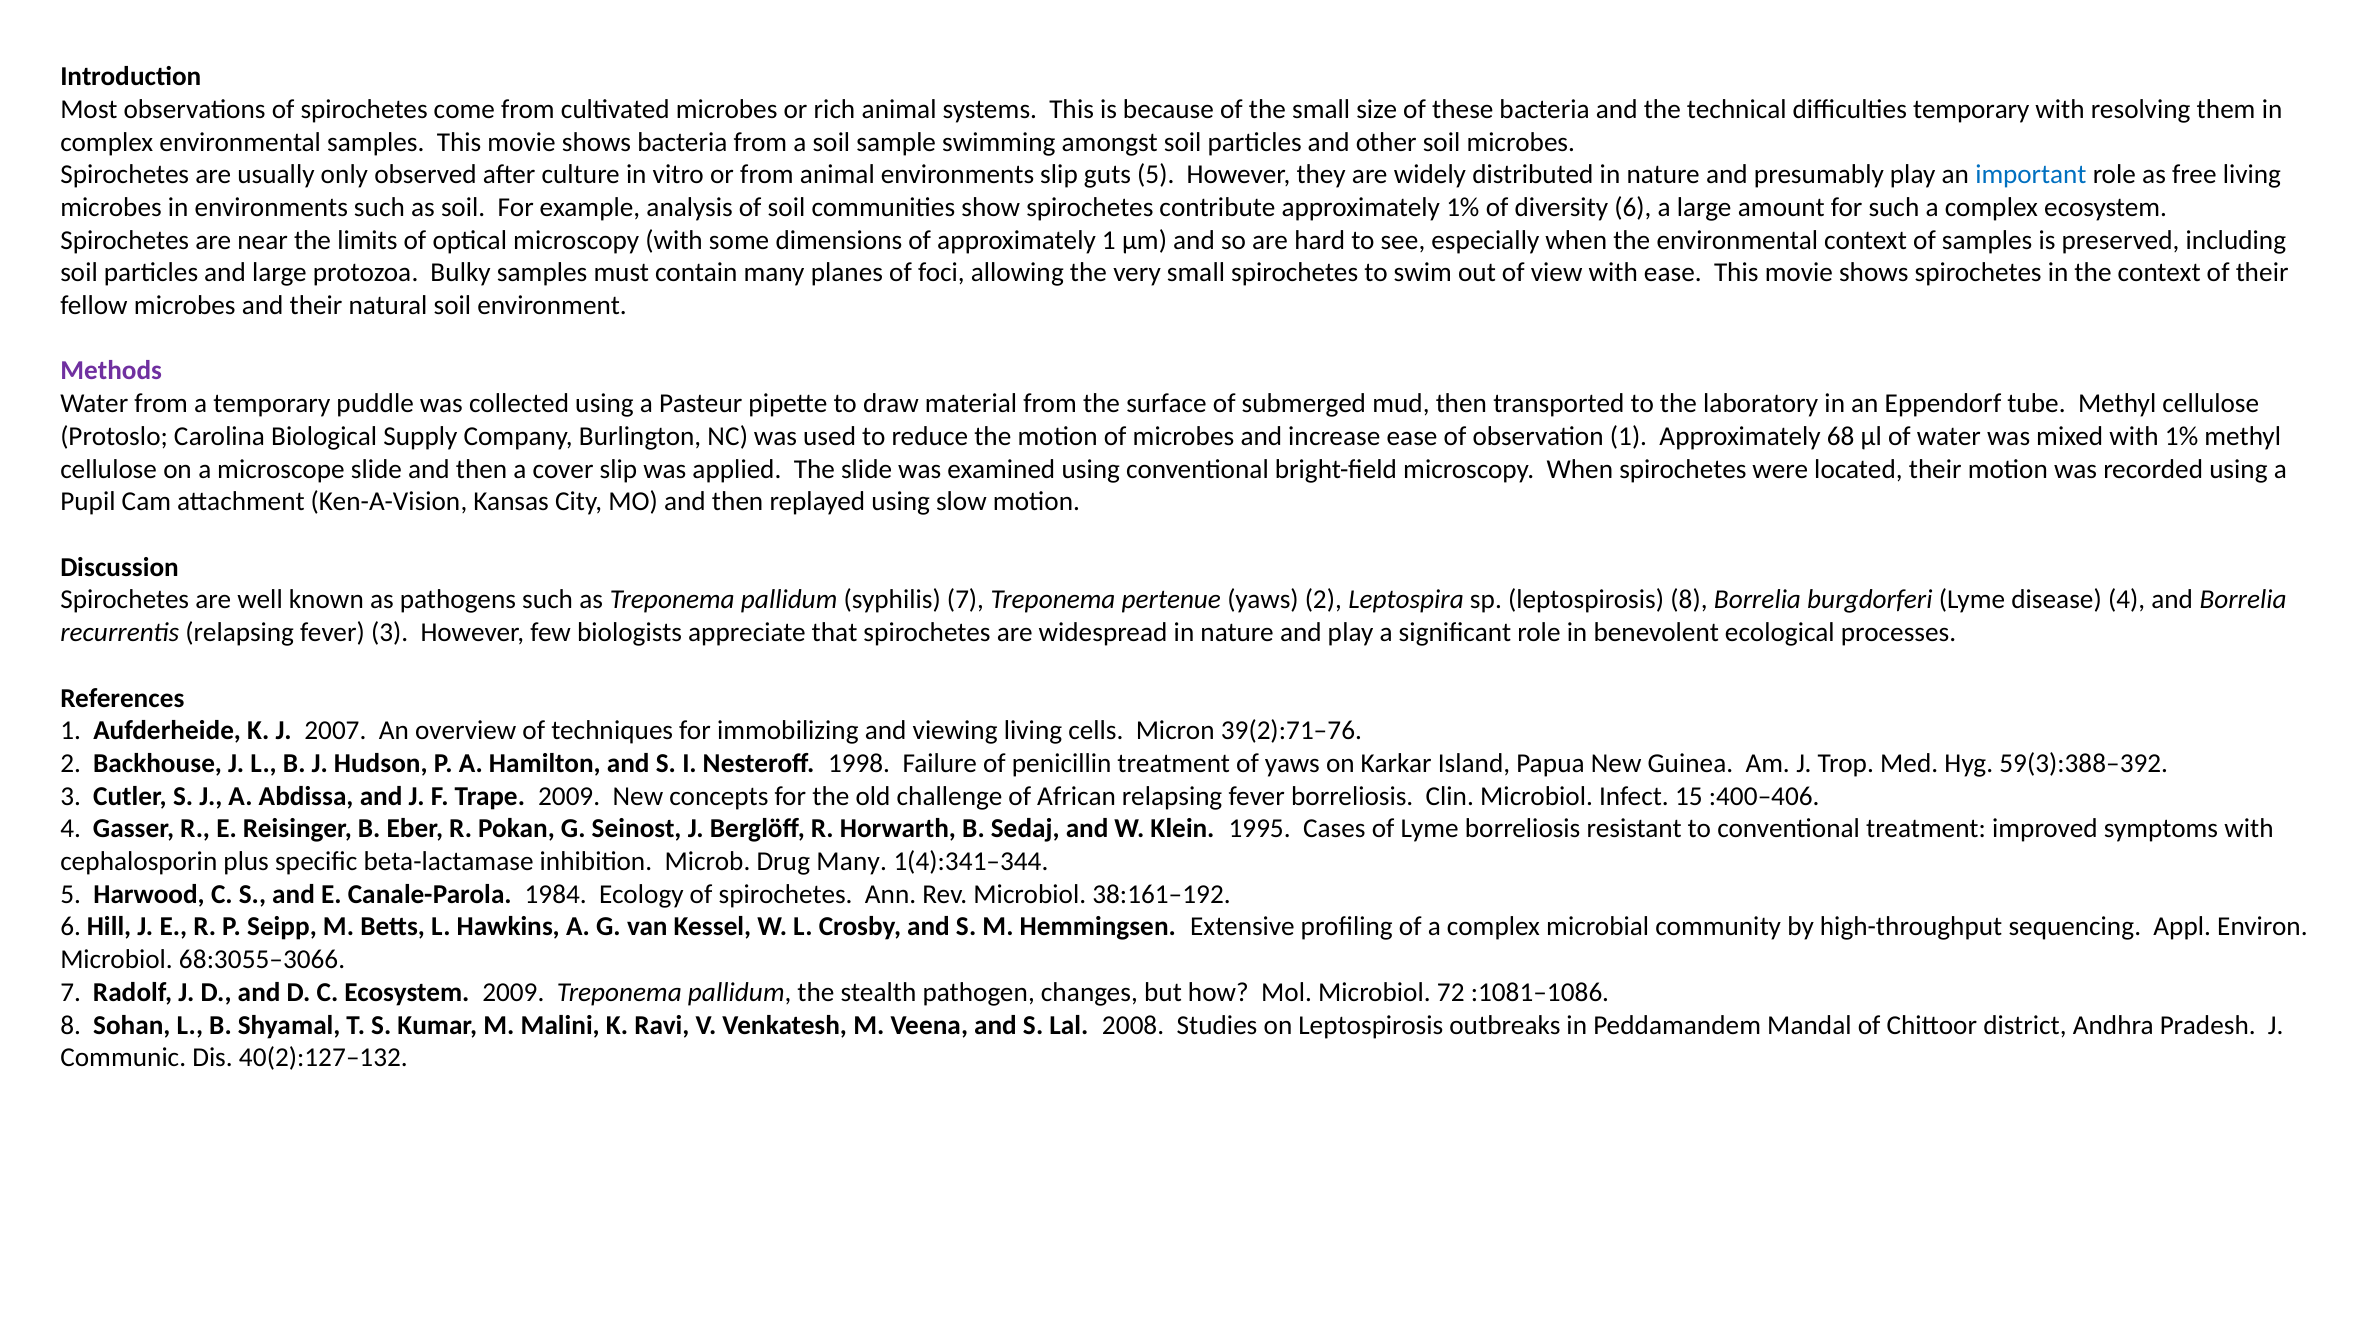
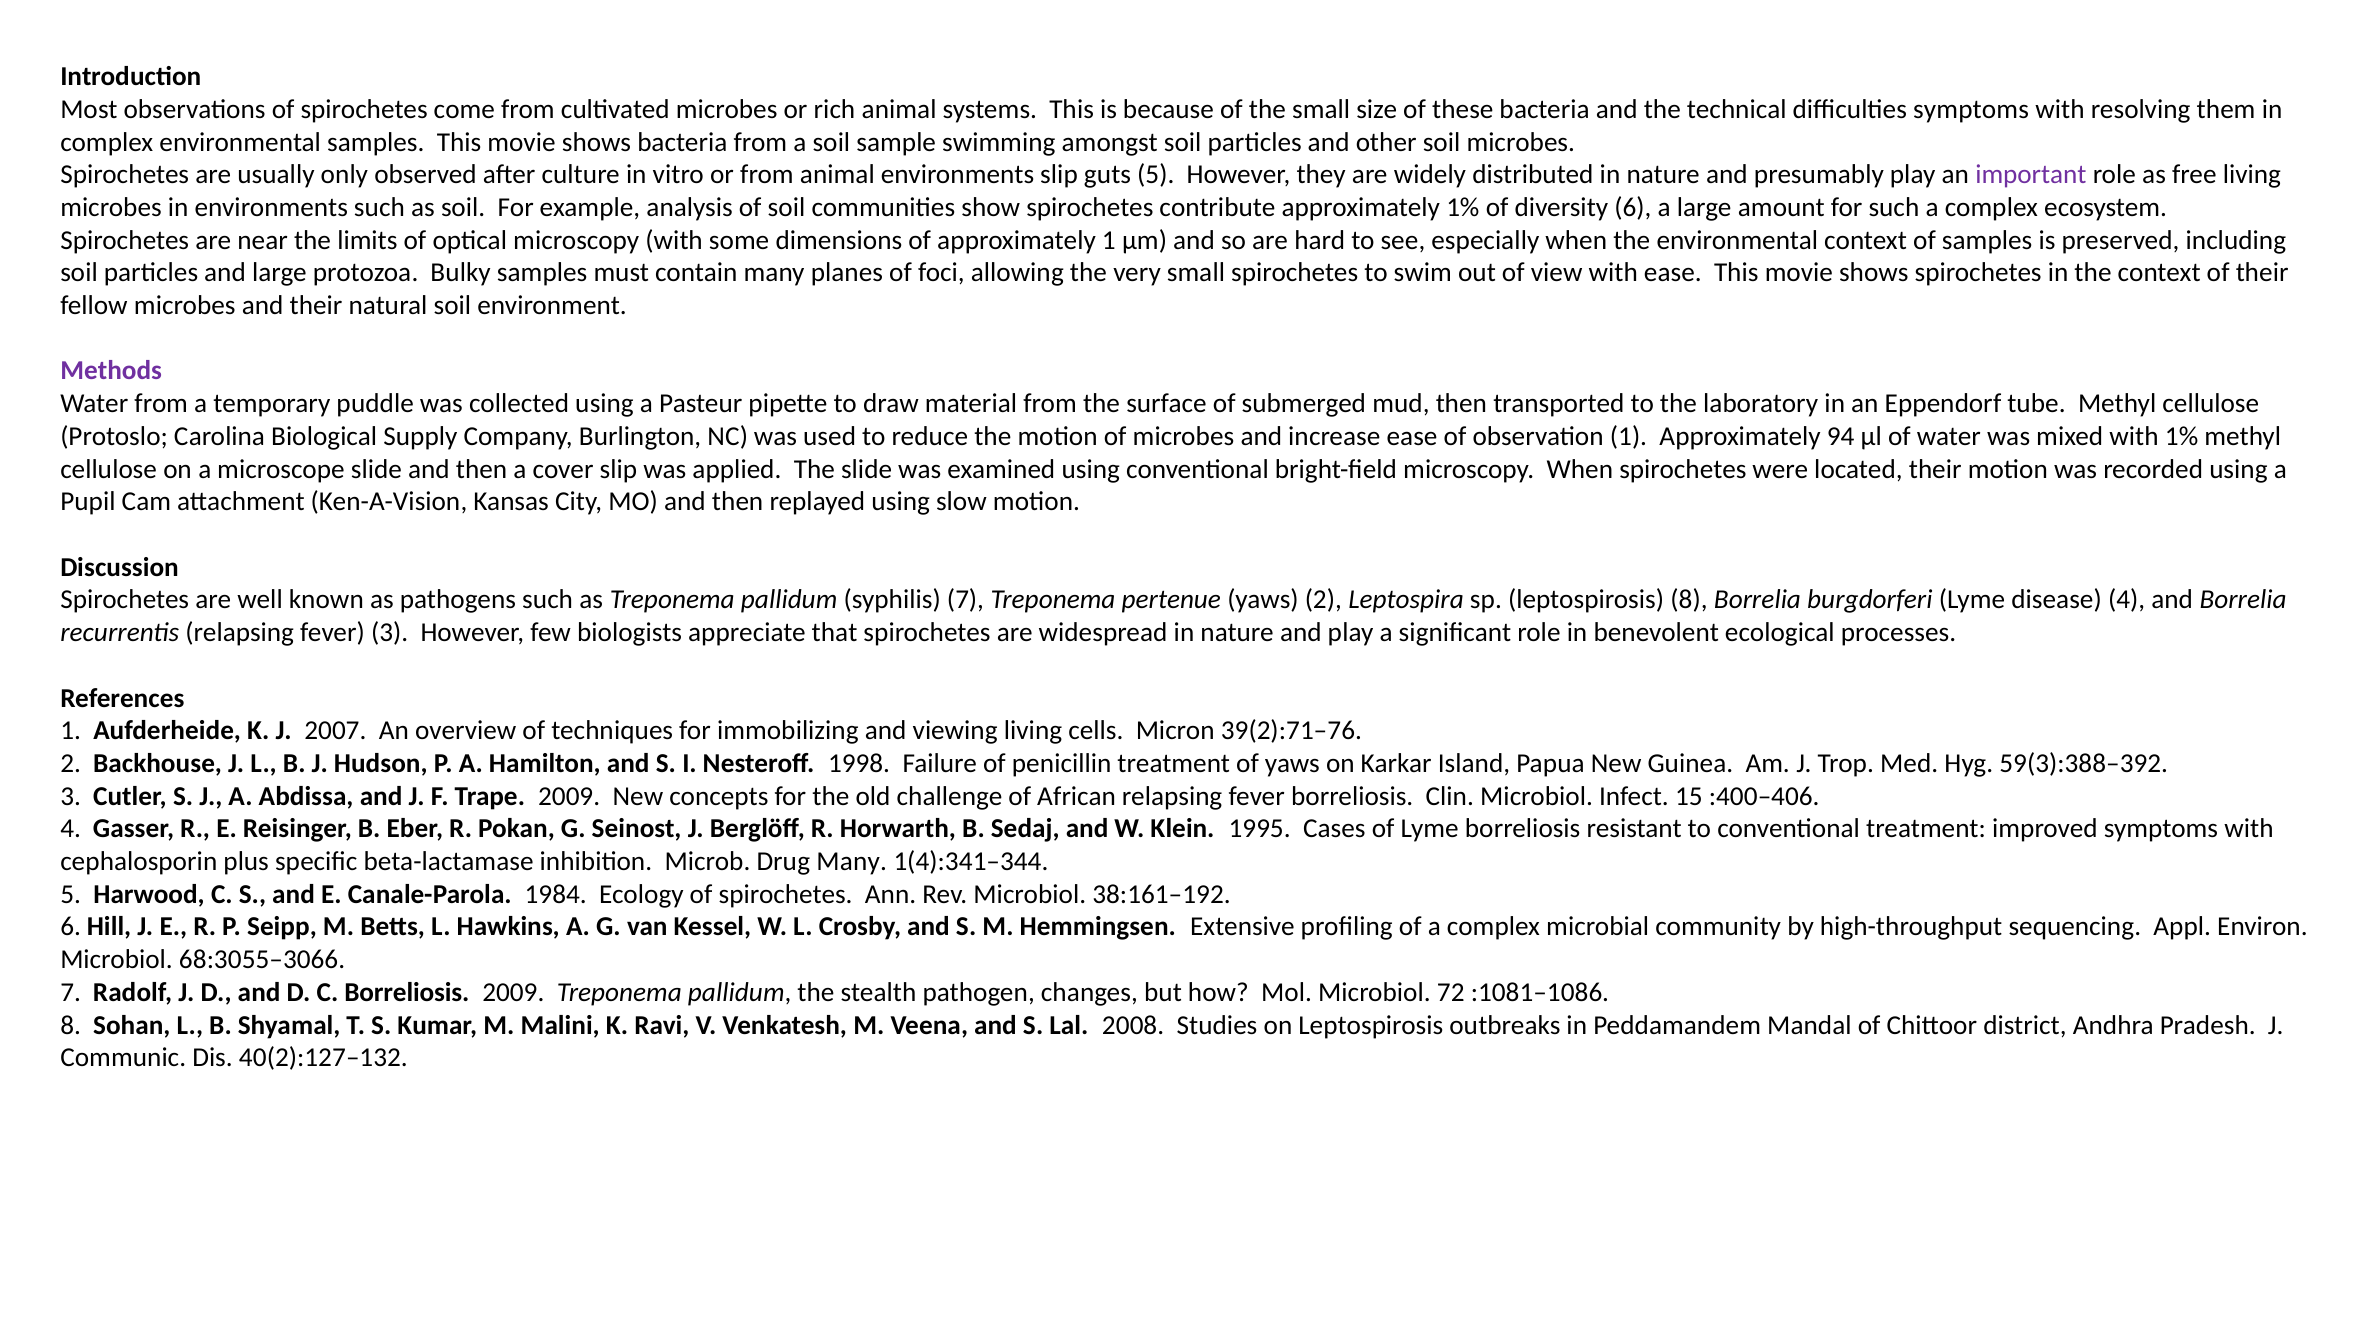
difficulties temporary: temporary -> symptoms
important colour: blue -> purple
68: 68 -> 94
C Ecosystem: Ecosystem -> Borreliosis
